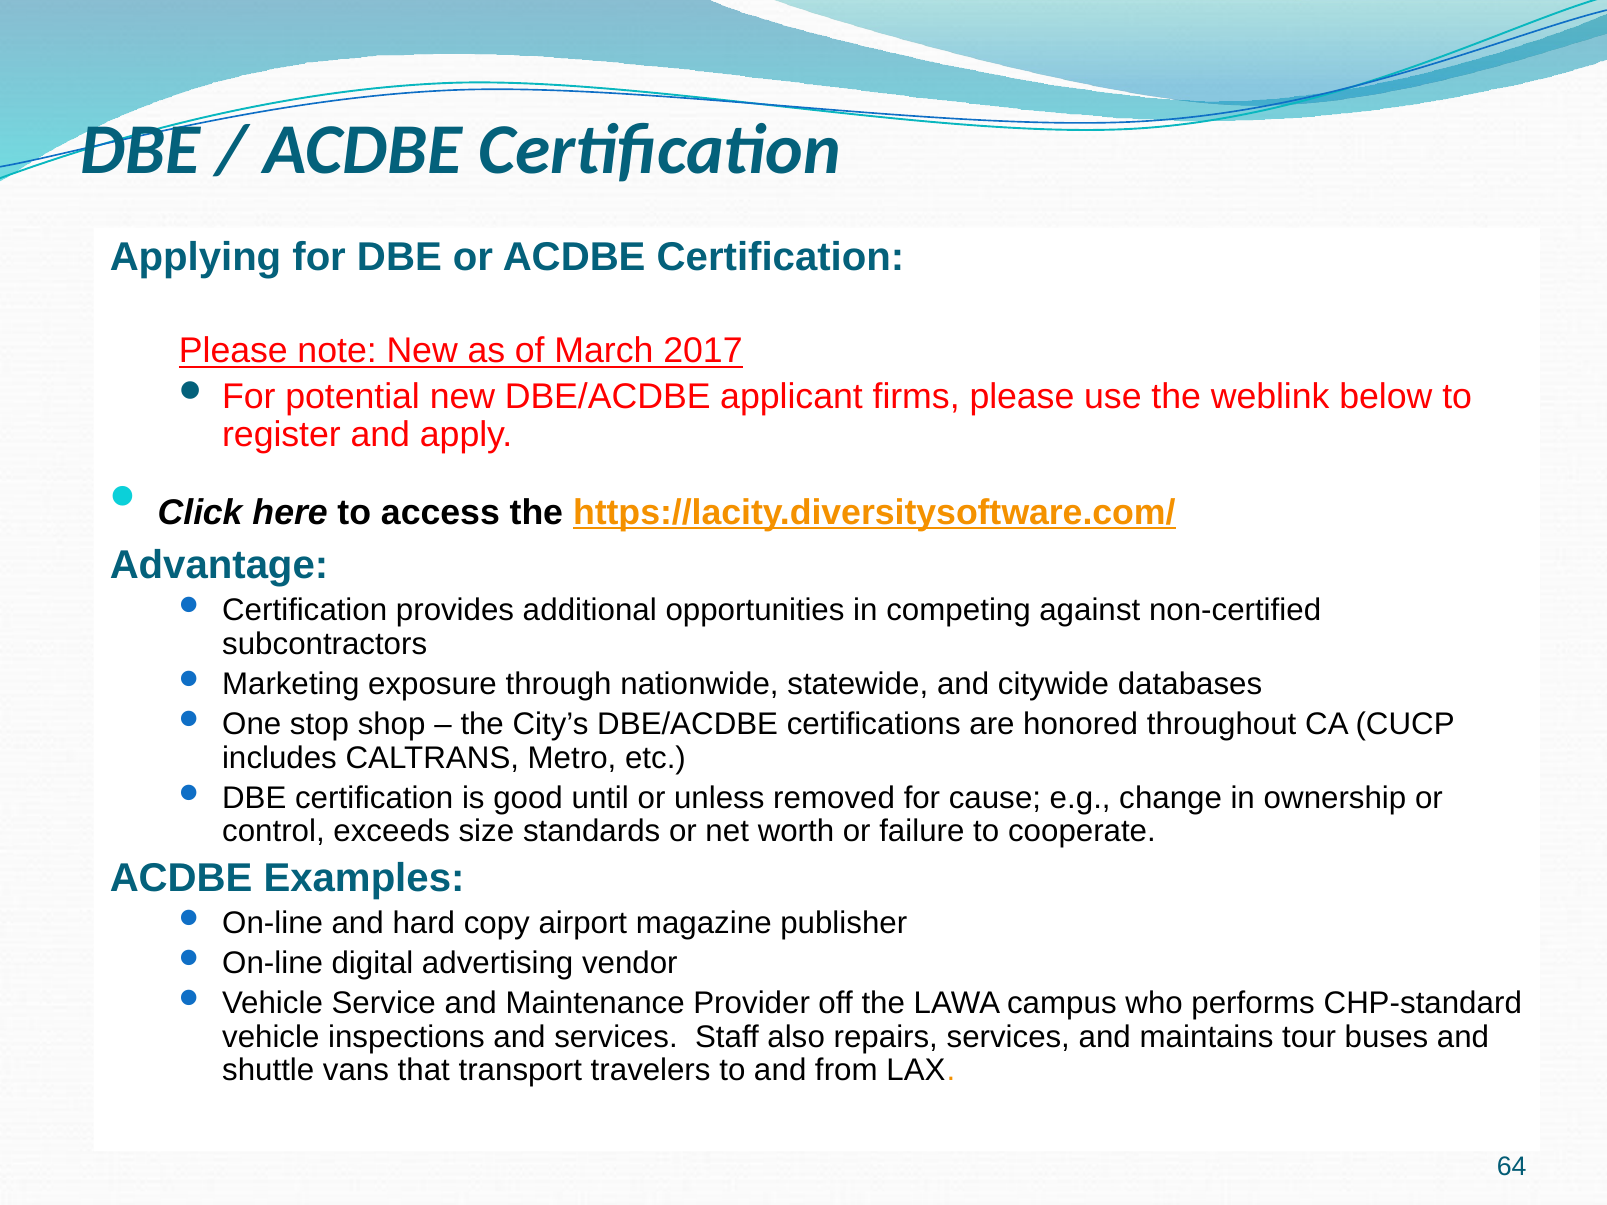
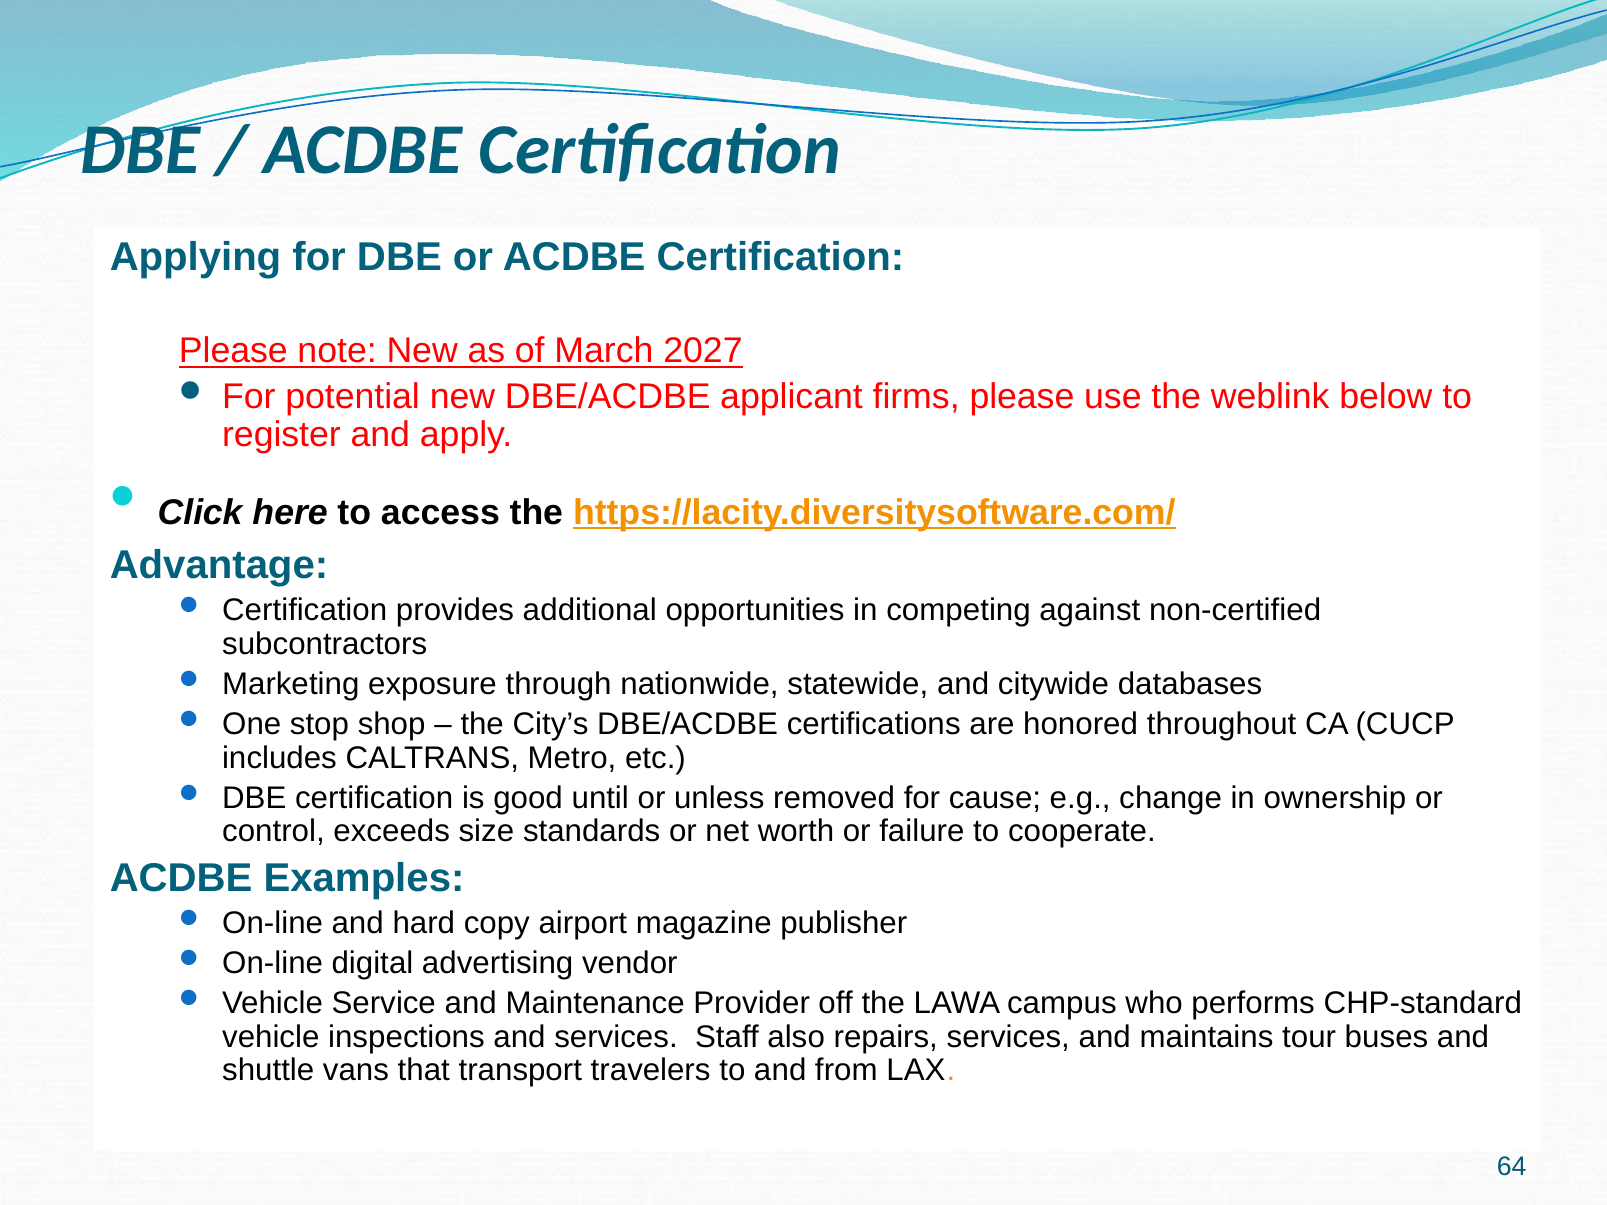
2017: 2017 -> 2027
